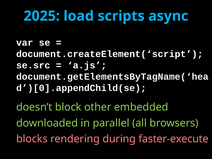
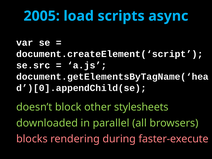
2025: 2025 -> 2005
embedded: embedded -> stylesheets
